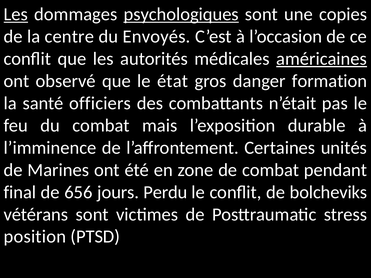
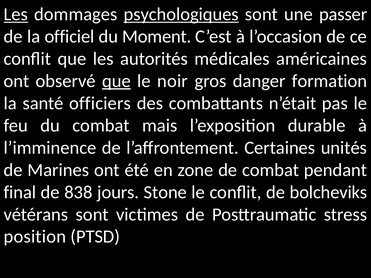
copies: copies -> passer
centre: centre -> officiel
Envoyés: Envoyés -> Moment
américaines underline: present -> none
que at (116, 81) underline: none -> present
état: état -> noir
656: 656 -> 838
Perdu: Perdu -> Stone
